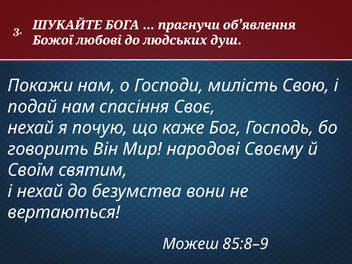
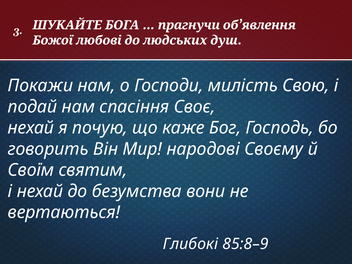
Можеш: Можеш -> Глибокі
